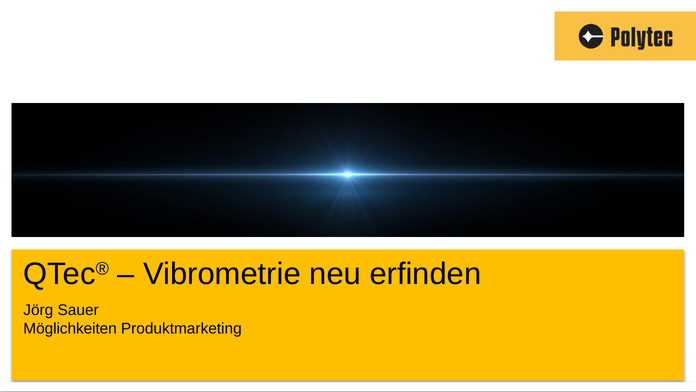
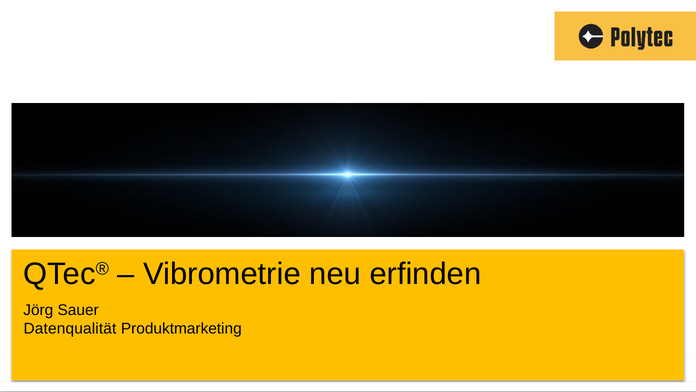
Möglichkeiten: Möglichkeiten -> Datenqualität
